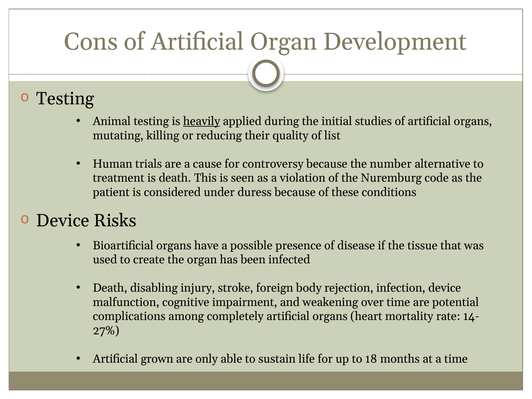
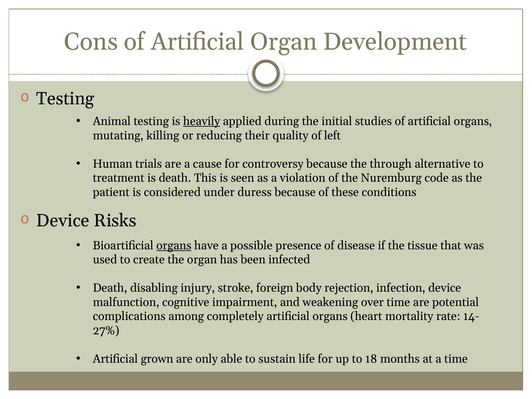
list: list -> left
number: number -> through
organs at (174, 245) underline: none -> present
